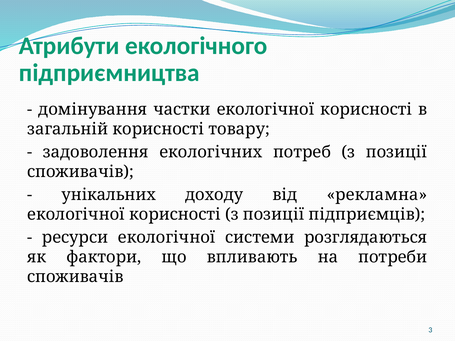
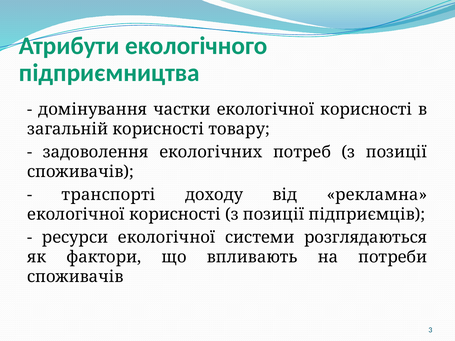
унікальних: унікальних -> транспорті
